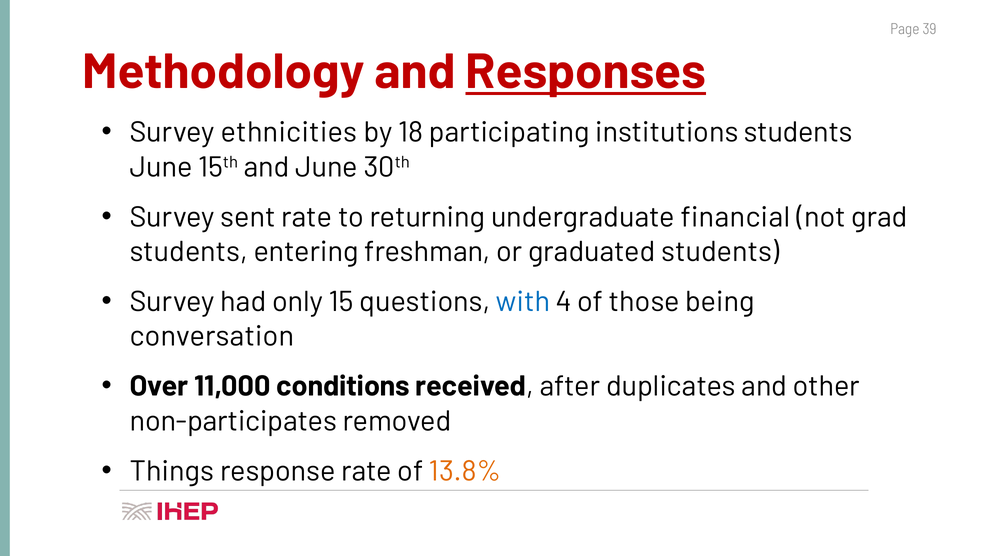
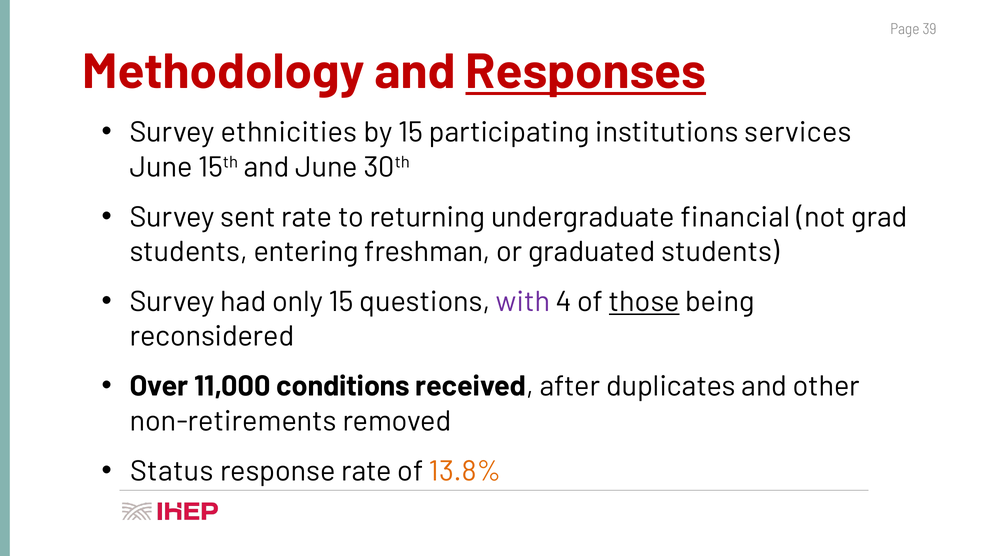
by 18: 18 -> 15
institutions students: students -> services
with colour: blue -> purple
those underline: none -> present
conversation: conversation -> reconsidered
non-participates: non-participates -> non-retirements
Things: Things -> Status
